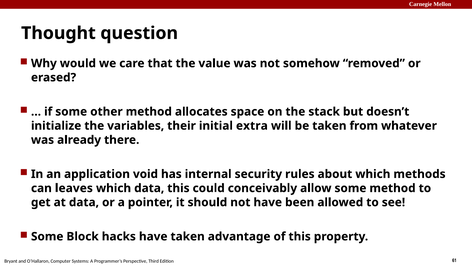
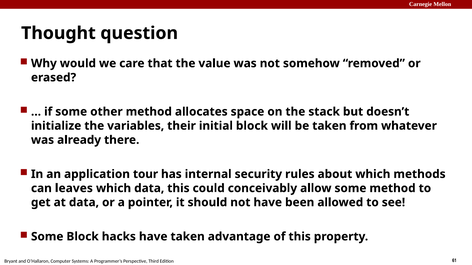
initial extra: extra -> block
void: void -> tour
